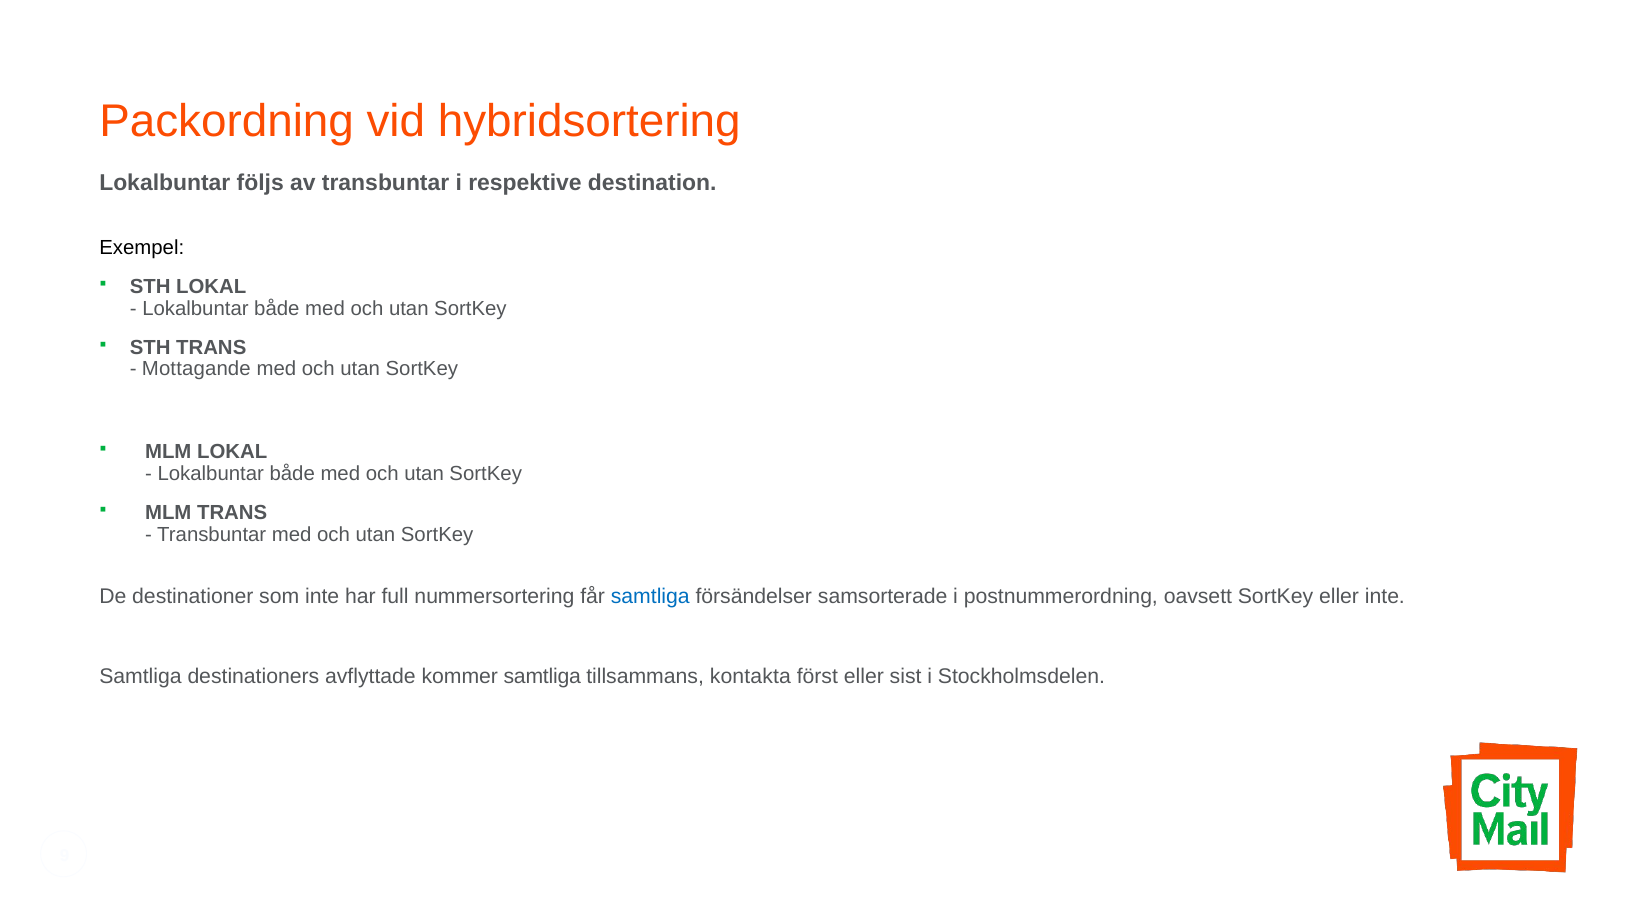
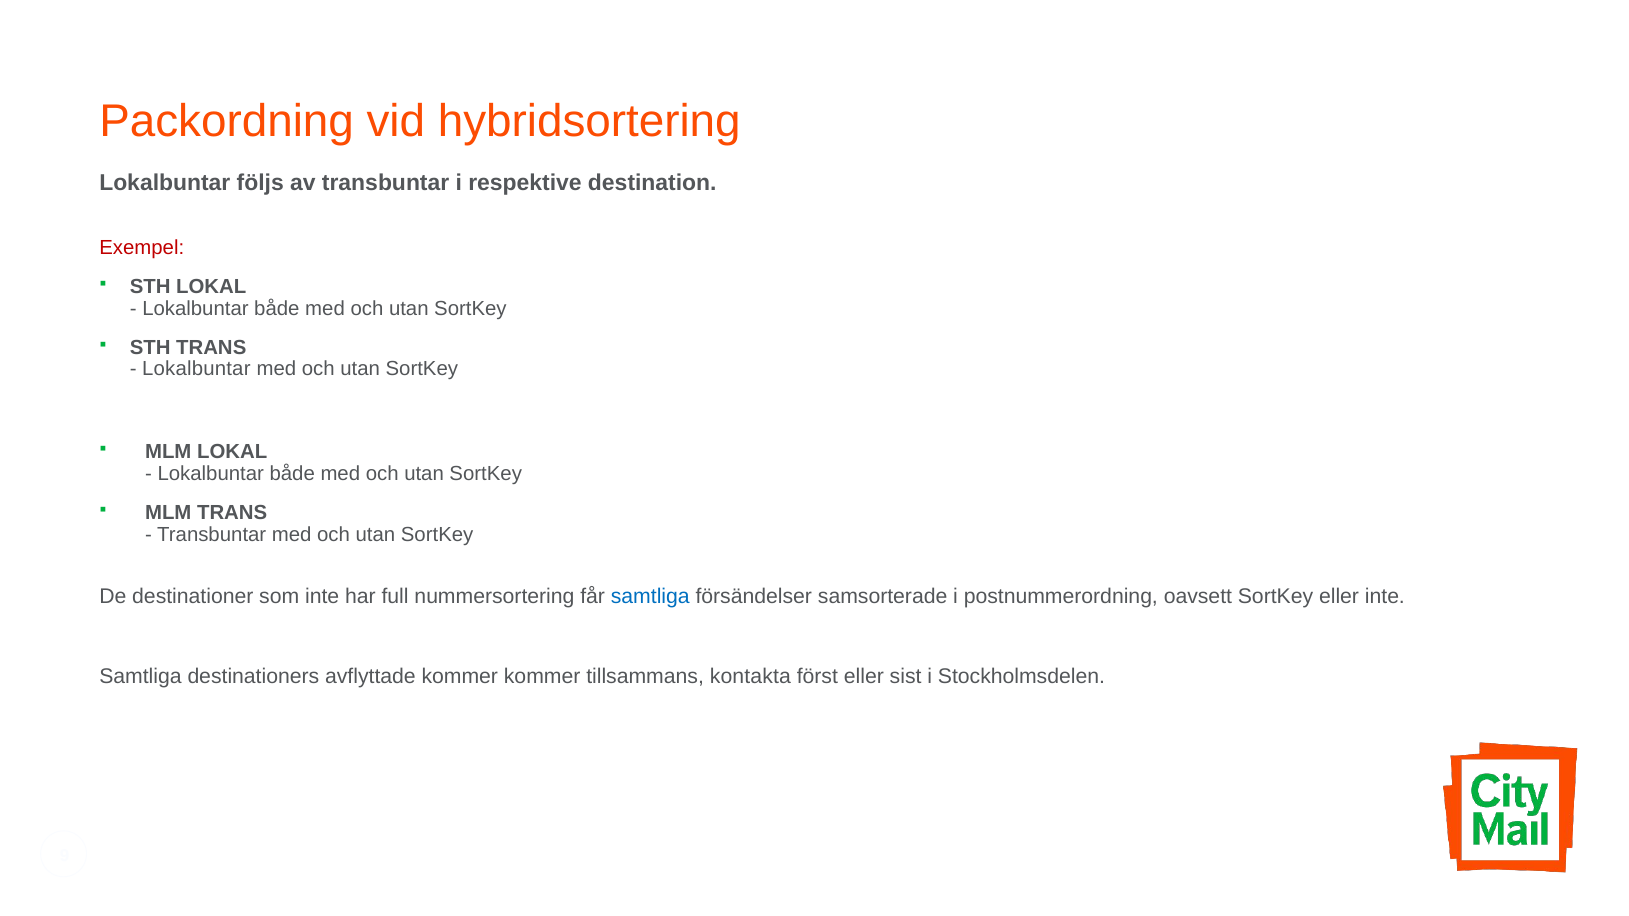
Exempel colour: black -> red
Mottagande at (196, 369): Mottagande -> Lokalbuntar
kommer samtliga: samtliga -> kommer
